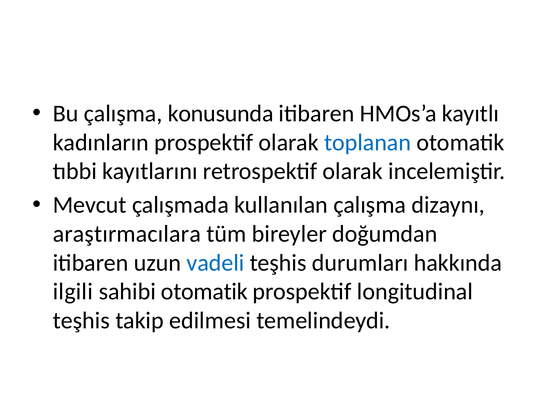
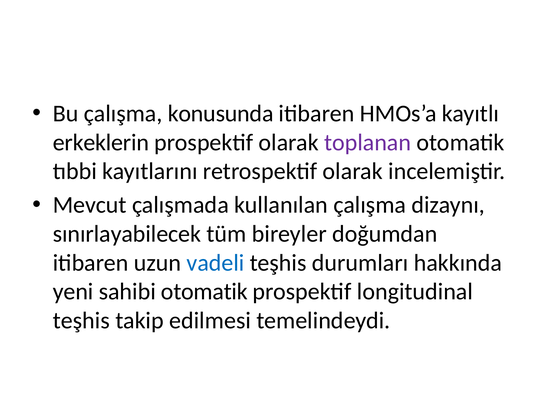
kadınların: kadınların -> erkeklerin
toplanan colour: blue -> purple
araştırmacılara: araştırmacılara -> sınırlayabilecek
ilgili: ilgili -> yeni
